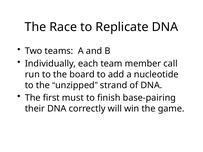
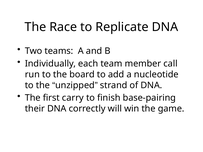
must: must -> carry
